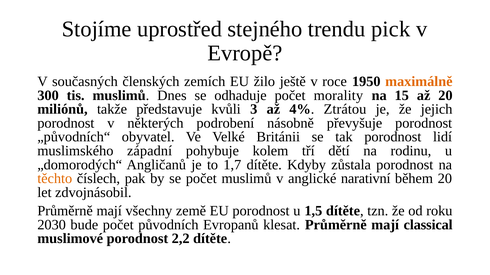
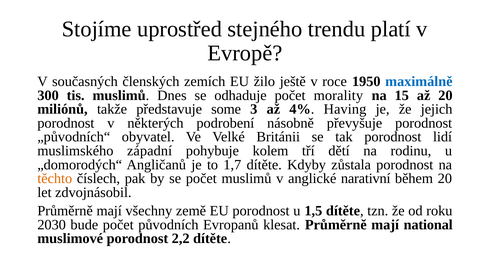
pick: pick -> platí
maximálně colour: orange -> blue
kvůli: kvůli -> some
Ztrátou: Ztrátou -> Having
classical: classical -> national
